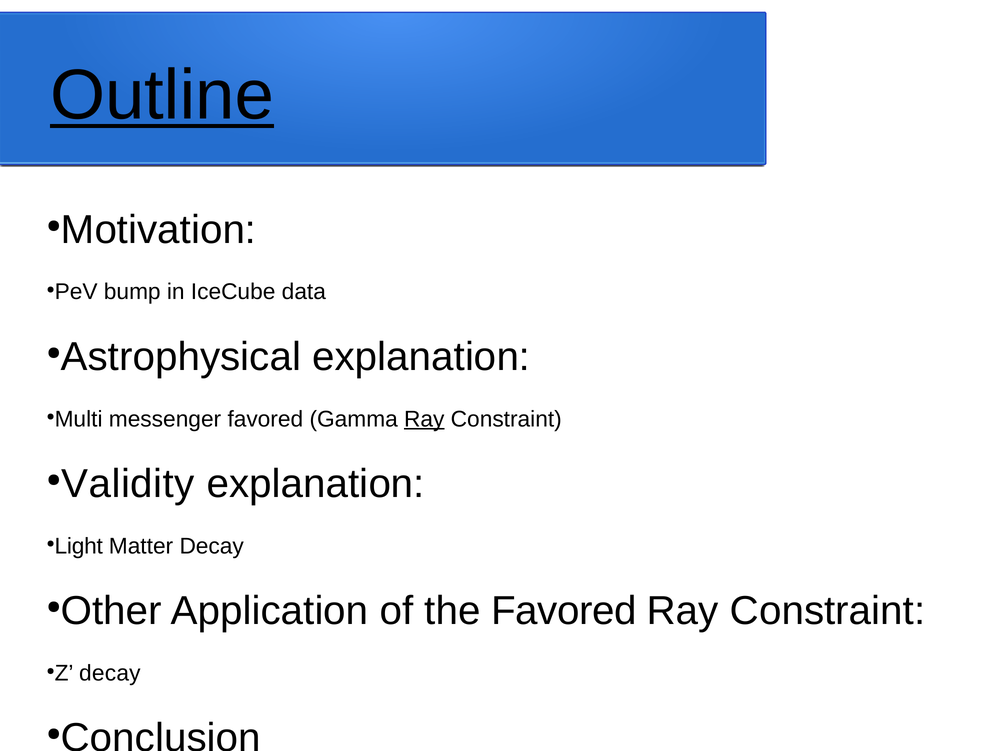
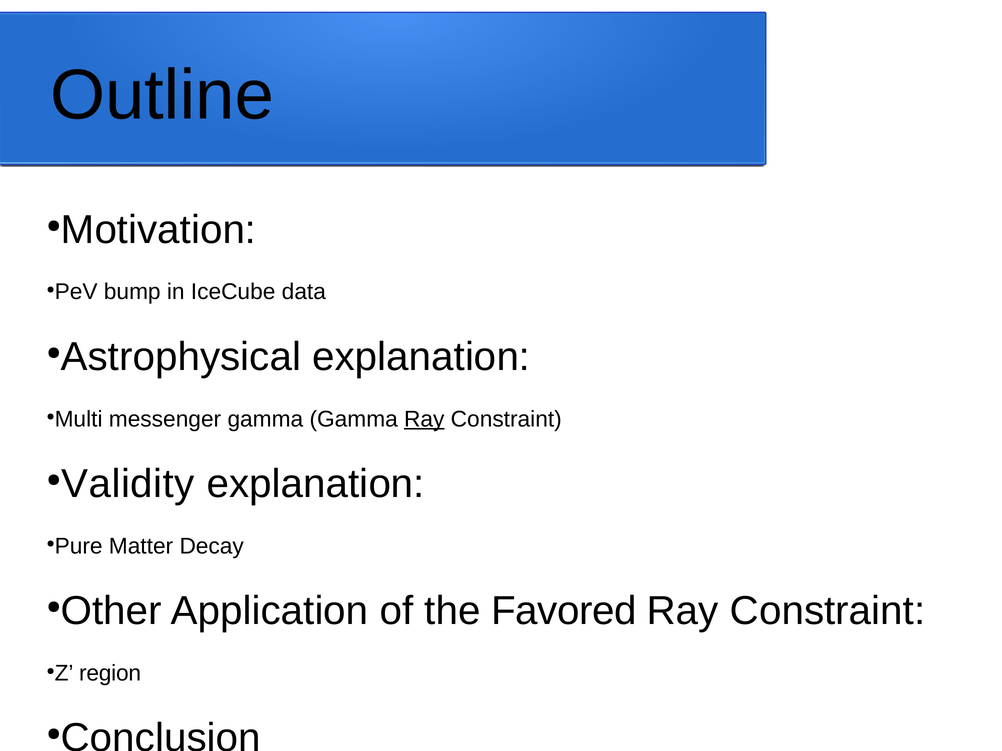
Outline underline: present -> none
messenger favored: favored -> gamma
Light: Light -> Pure
Z decay: decay -> region
